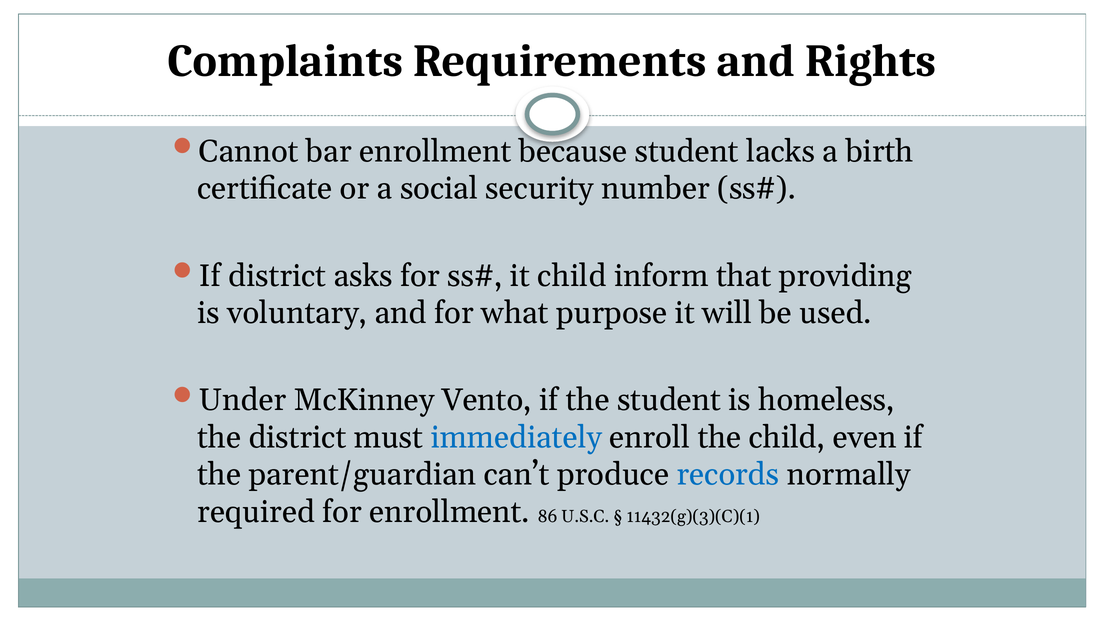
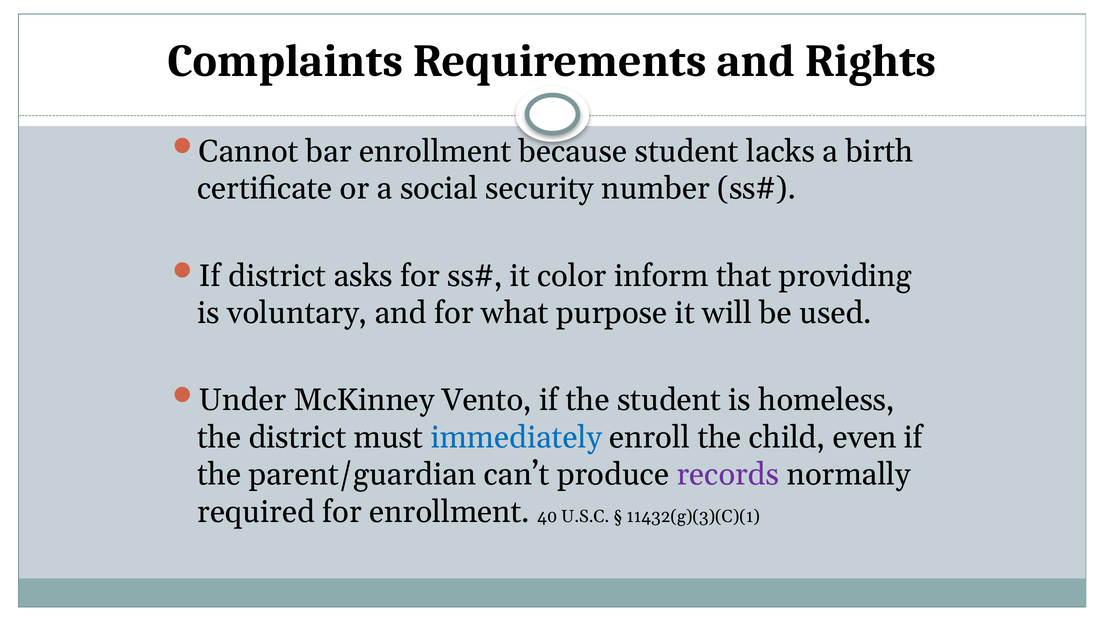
it child: child -> color
records colour: blue -> purple
86: 86 -> 40
